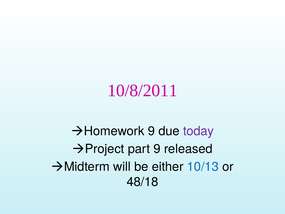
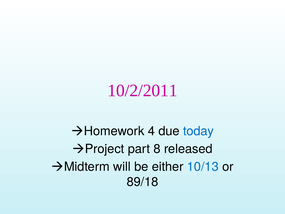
10/8/2011: 10/8/2011 -> 10/2/2011
Homework 9: 9 -> 4
today colour: purple -> blue
part 9: 9 -> 8
48/18: 48/18 -> 89/18
